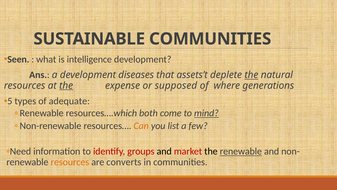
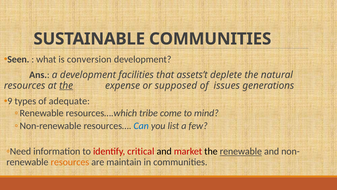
intelligence: intelligence -> conversion
diseases: diseases -> facilities
the at (251, 75) underline: present -> none
where: where -> issues
5: 5 -> 9
both: both -> tribe
mind underline: present -> none
Can colour: orange -> blue
groups: groups -> critical
converts: converts -> maintain
